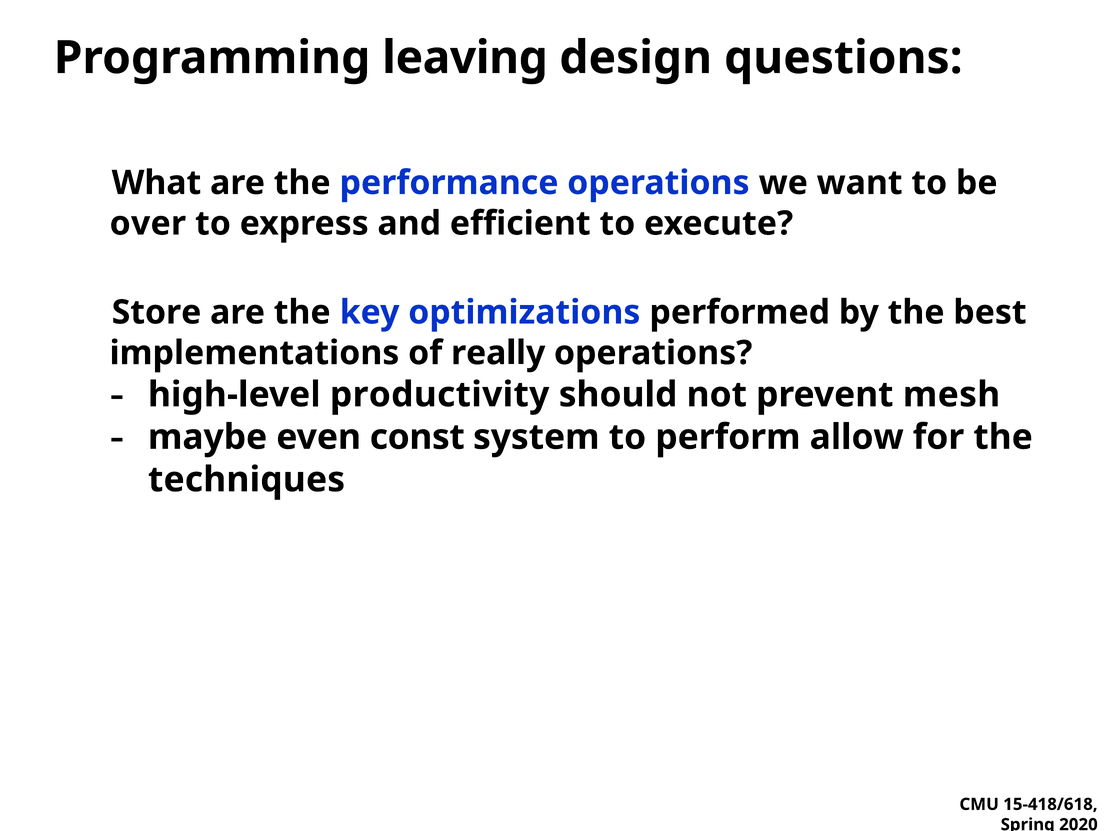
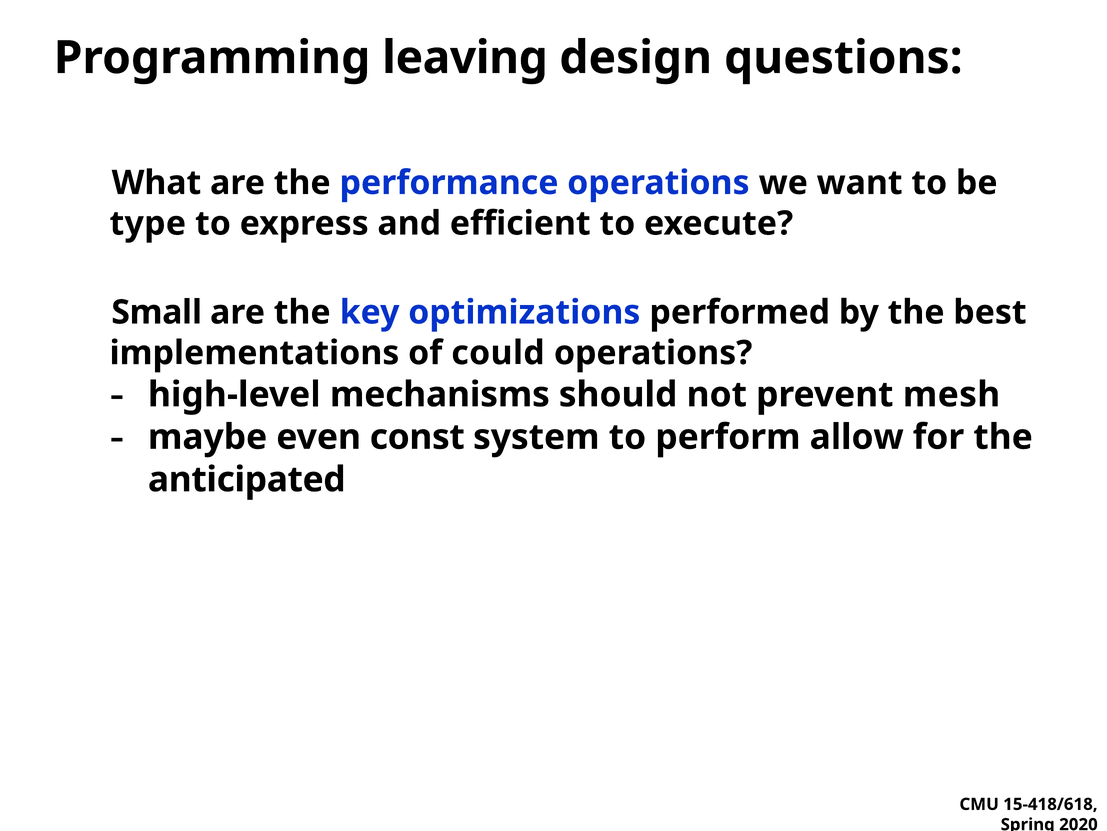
over: over -> type
Store: Store -> Small
really: really -> could
productivity: productivity -> mechanisms
techniques: techniques -> anticipated
